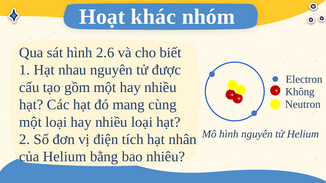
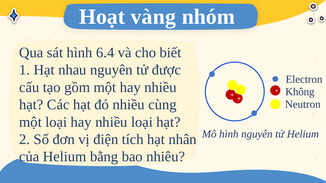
khác: khác -> vàng
2.6: 2.6 -> 6.4
đó mang: mang -> nhiều
